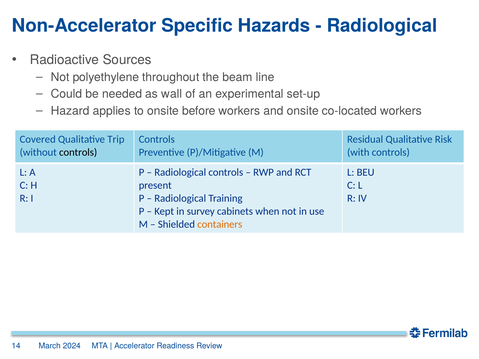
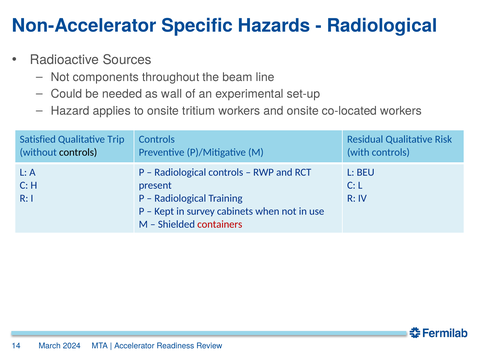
polyethylene: polyethylene -> components
before: before -> tritium
Covered: Covered -> Satisfied
containers colour: orange -> red
